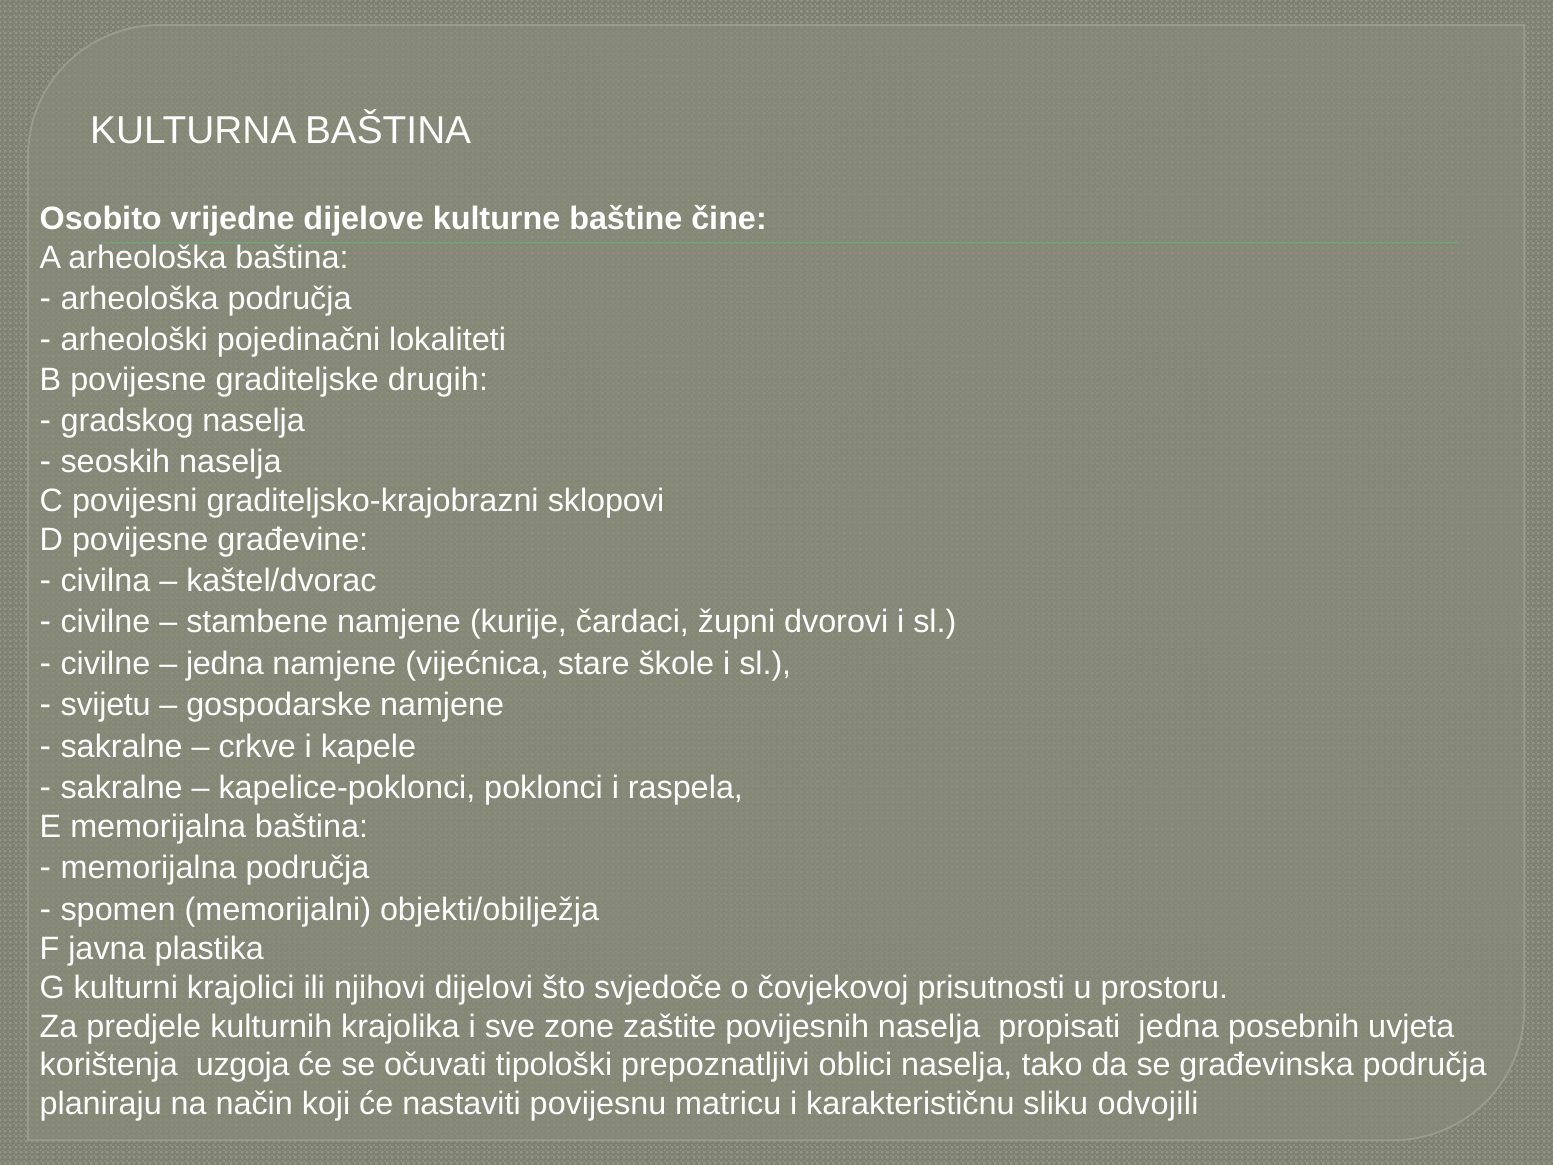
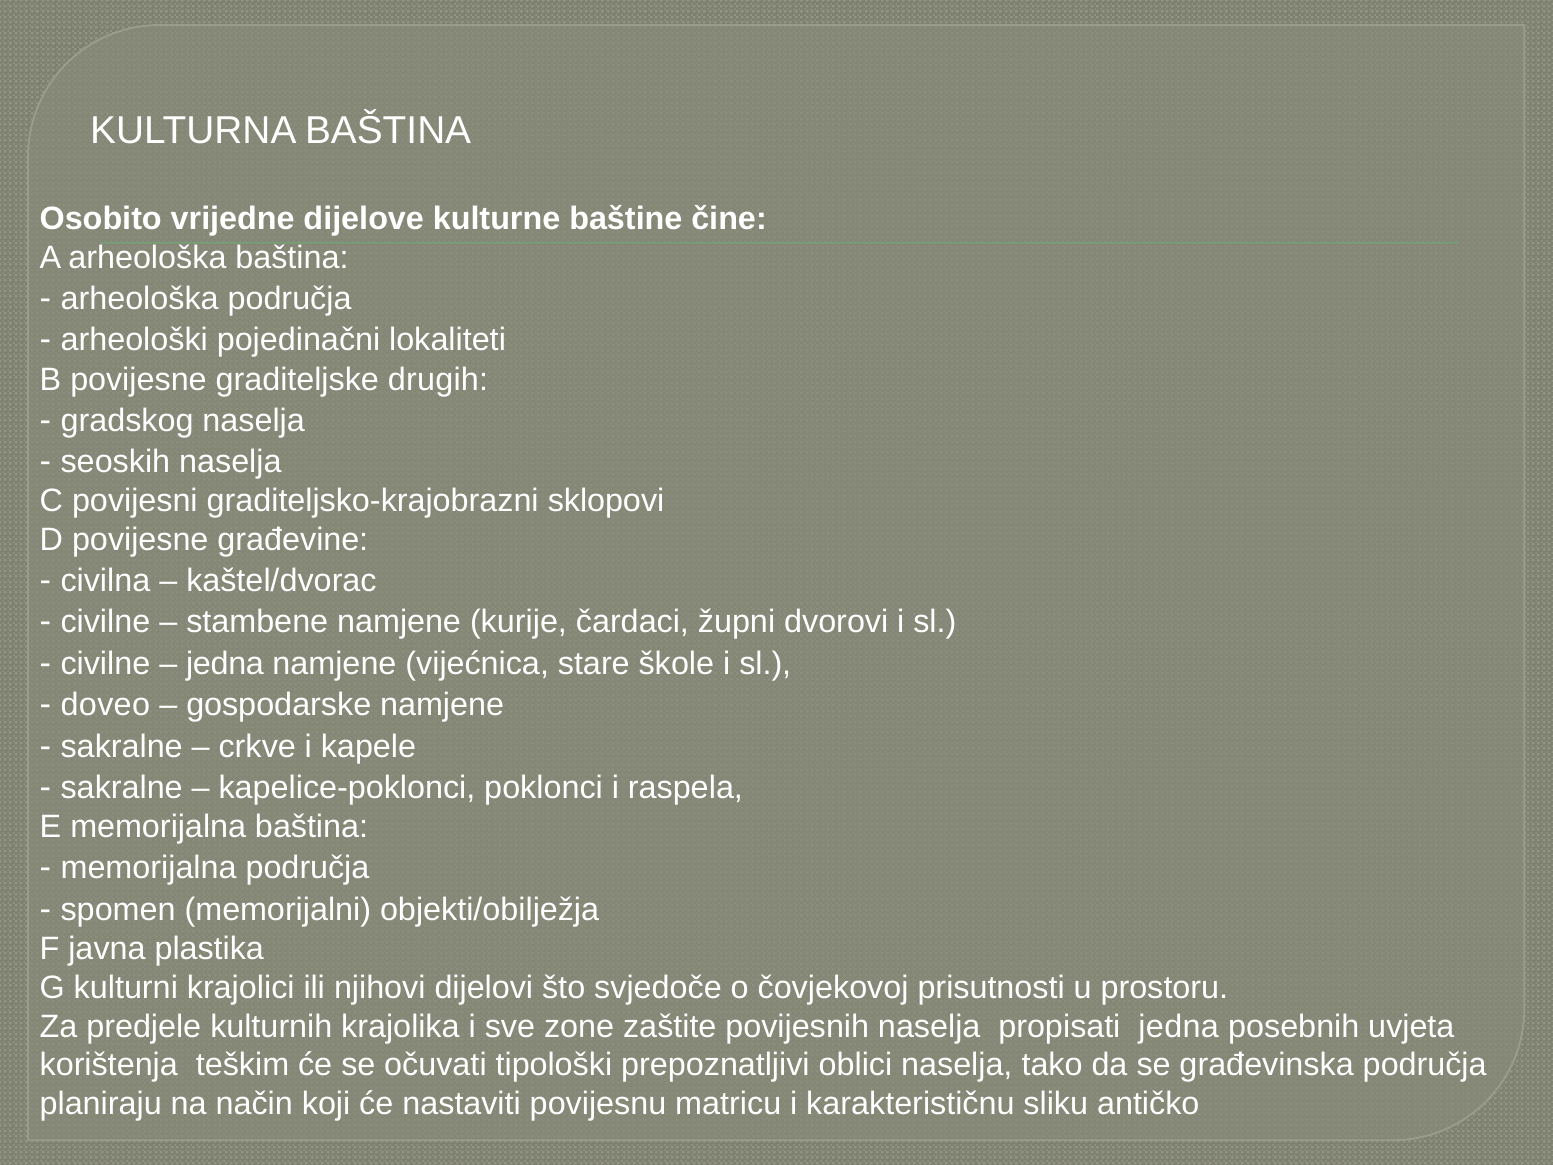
svijetu: svijetu -> doveo
uzgoja: uzgoja -> teškim
odvojili: odvojili -> antičko
